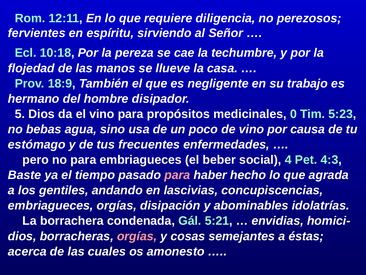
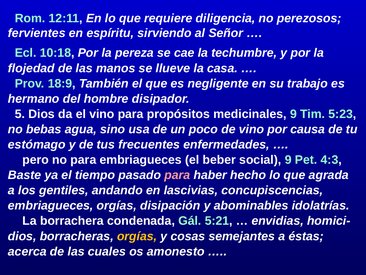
medicinales 0: 0 -> 9
social 4: 4 -> 9
orgías at (137, 236) colour: pink -> yellow
